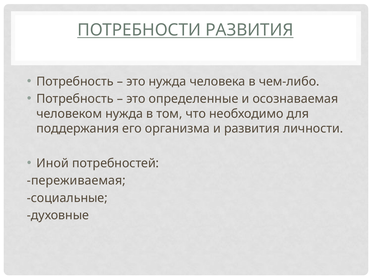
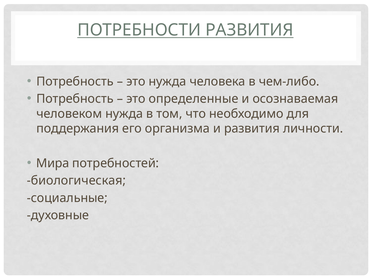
Иной: Иной -> Мира
переживаемая: переживаемая -> биологическая
